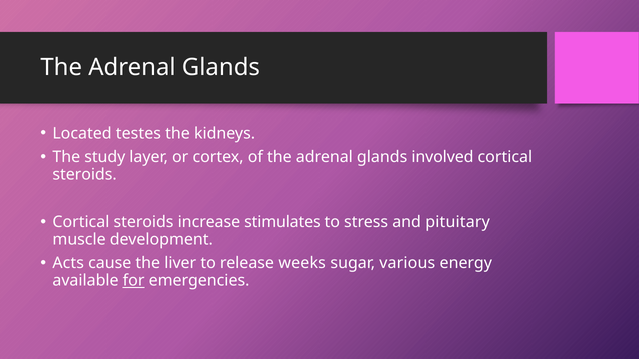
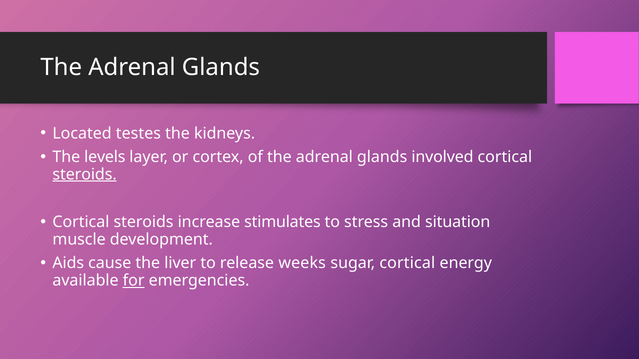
study: study -> levels
steroids at (85, 175) underline: none -> present
pituitary: pituitary -> situation
Acts: Acts -> Aids
sugar various: various -> cortical
